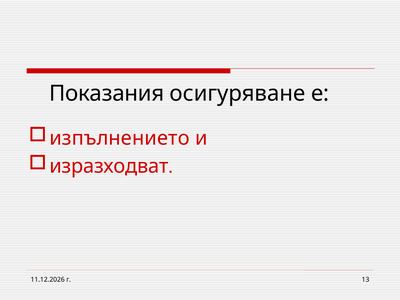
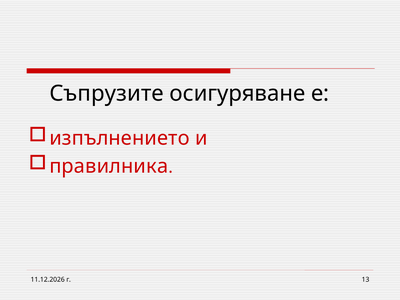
Показания: Показания -> Съпрузите
изразходват: изразходват -> правилника
